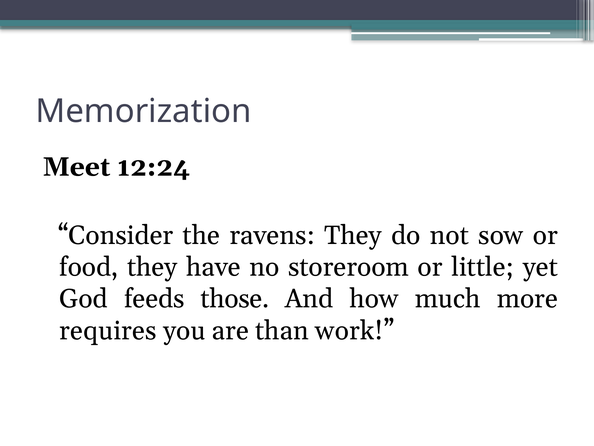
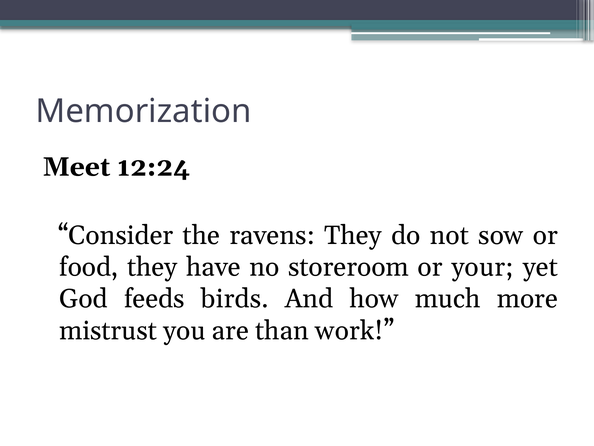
little: little -> your
those: those -> birds
requires: requires -> mistrust
